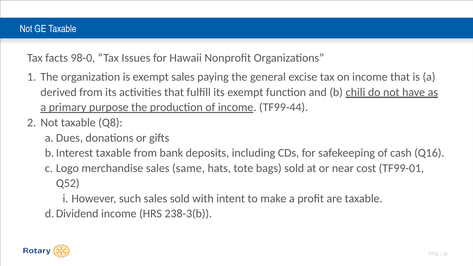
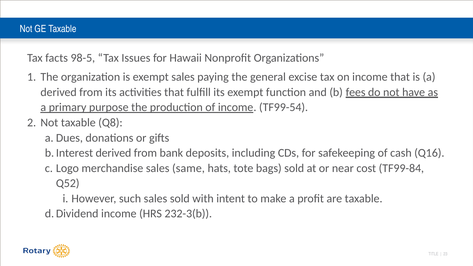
98-0: 98-0 -> 98-5
chili: chili -> fees
TF99-44: TF99-44 -> TF99-54
taxable at (113, 153): taxable -> derived
TF99-01: TF99-01 -> TF99-84
238-3(b: 238-3(b -> 232-3(b
